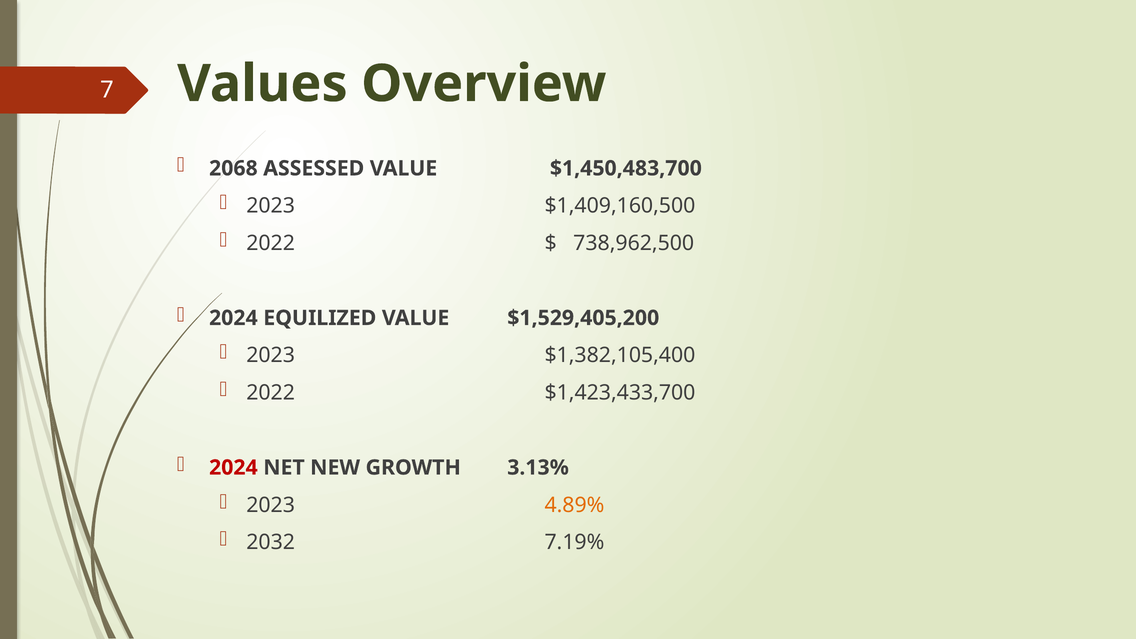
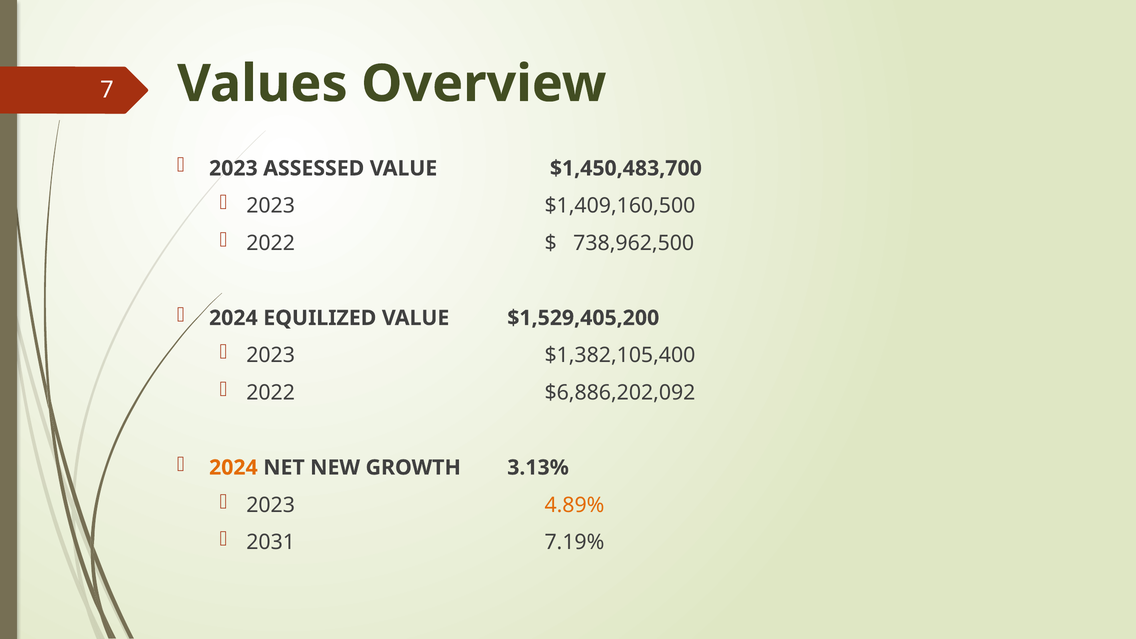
2068 at (233, 168): 2068 -> 2023
$1,423,433,700: $1,423,433,700 -> $6,886,202,092
2024 at (233, 468) colour: red -> orange
2032: 2032 -> 2031
